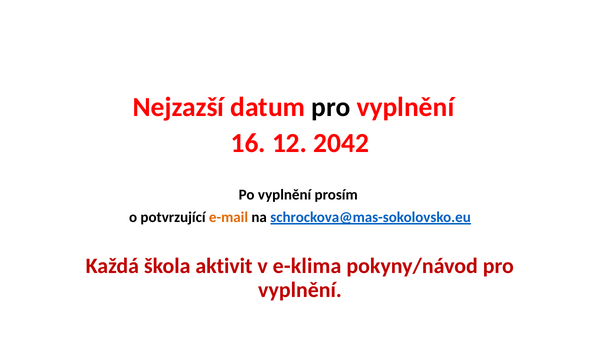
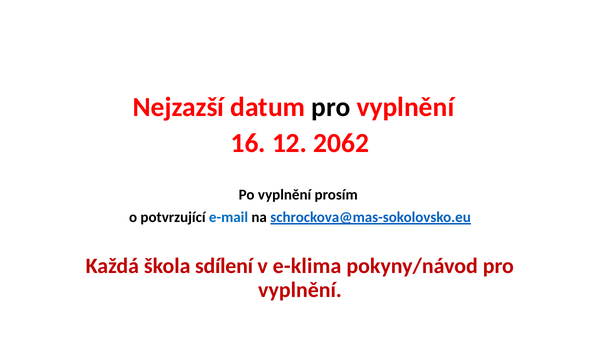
2042: 2042 -> 2062
e-mail colour: orange -> blue
aktivit: aktivit -> sdílení
